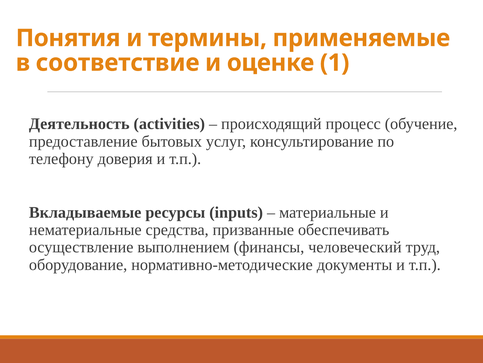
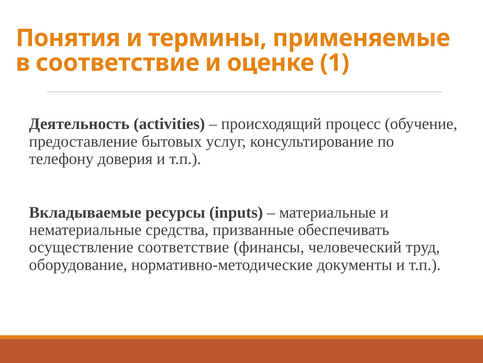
осуществление выполнением: выполнением -> соответствие
